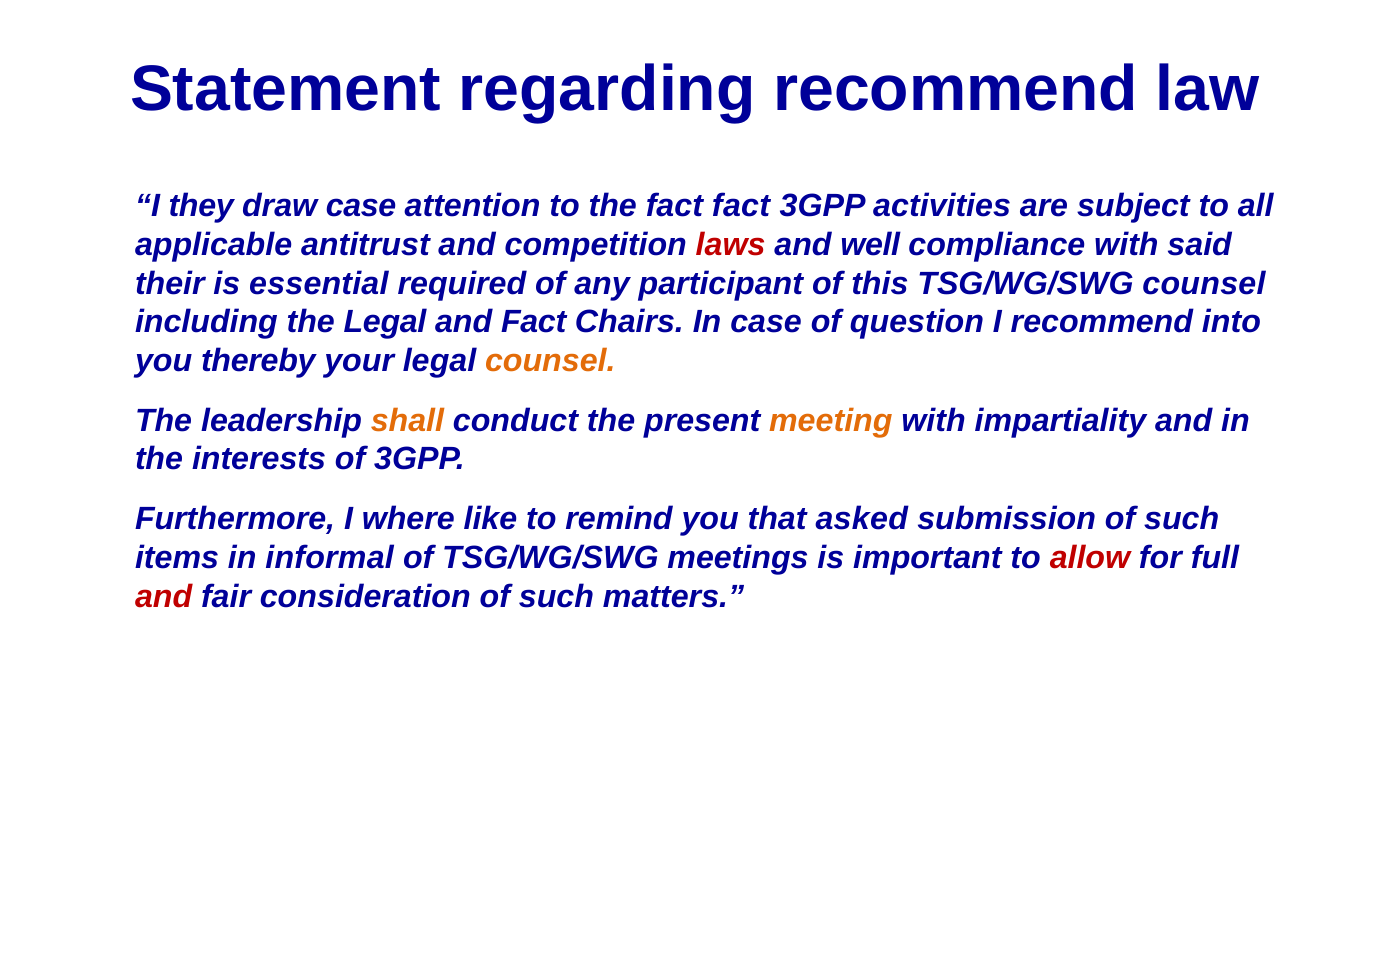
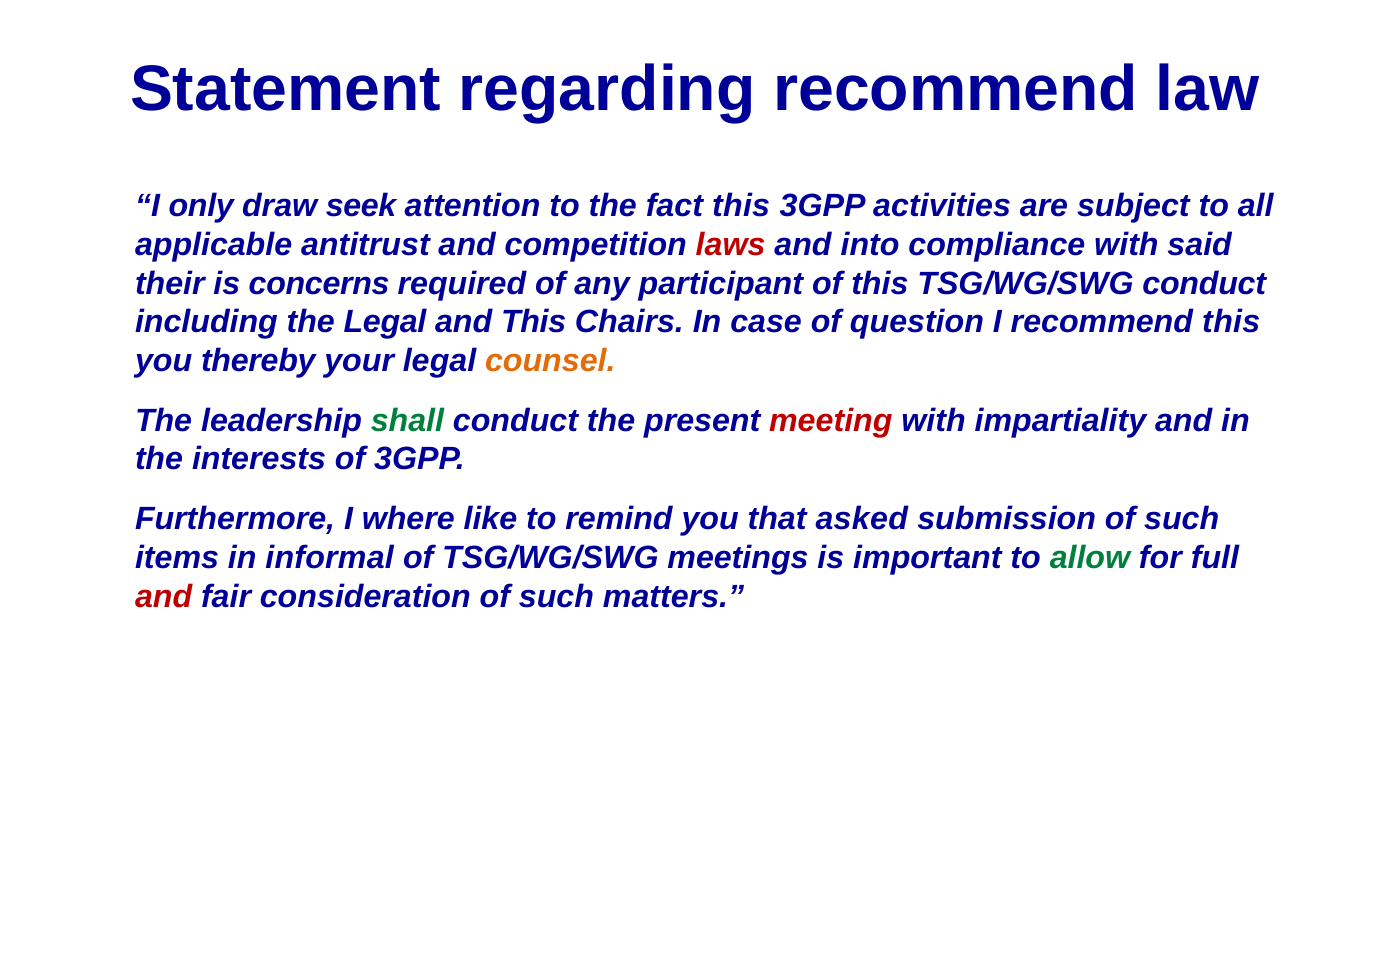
they: they -> only
draw case: case -> seek
fact fact: fact -> this
well: well -> into
essential: essential -> concerns
TSG/WG/SWG counsel: counsel -> conduct
and Fact: Fact -> This
recommend into: into -> this
shall colour: orange -> green
meeting colour: orange -> red
allow colour: red -> green
